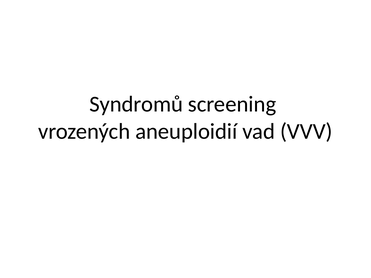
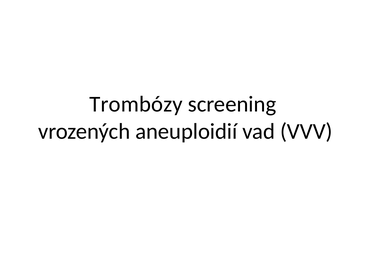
Syndromů: Syndromů -> Trombózy
